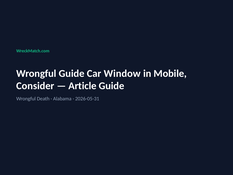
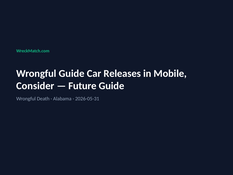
Window: Window -> Releases
Article: Article -> Future
